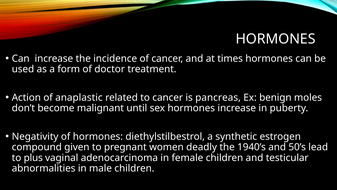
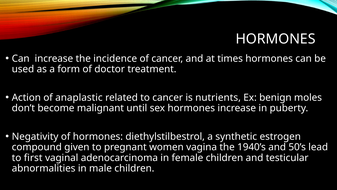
pancreas: pancreas -> nutrients
deadly: deadly -> vagina
plus: plus -> first
